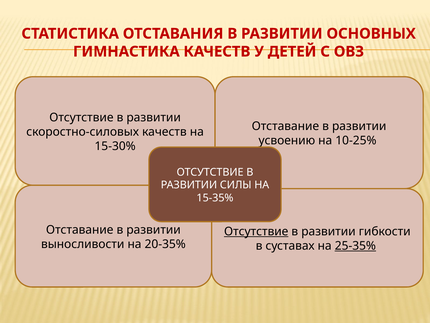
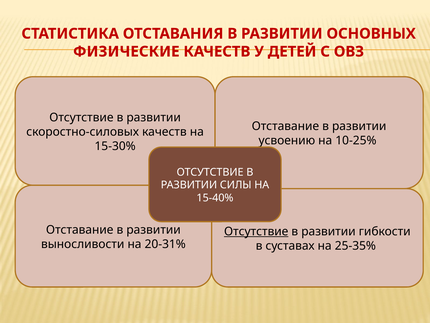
ГИМНАСТИКА: ГИМНАСТИКА -> ФИЗИЧЕСКИЕ
15-35%: 15-35% -> 15-40%
20-35%: 20-35% -> 20-31%
25-35% underline: present -> none
